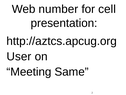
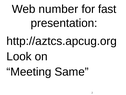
cell: cell -> fast
User: User -> Look
